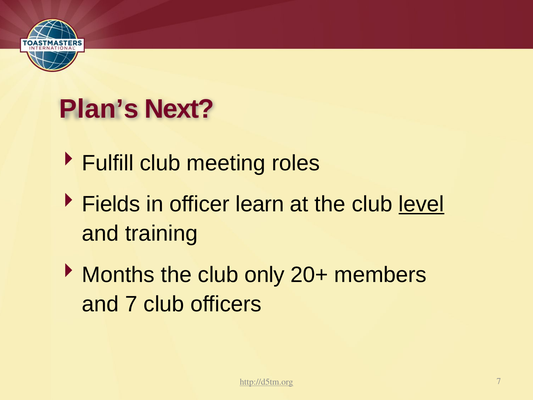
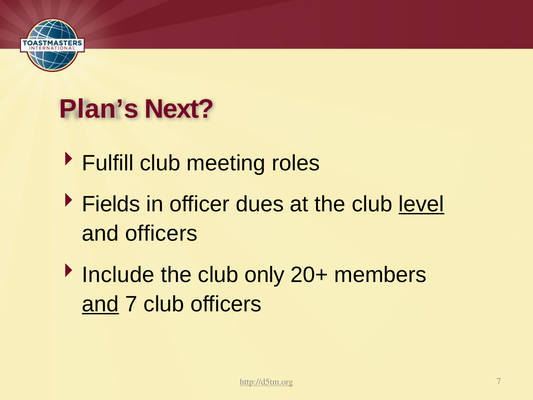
learn: learn -> dues
and training: training -> officers
Months: Months -> Include
and at (100, 304) underline: none -> present
